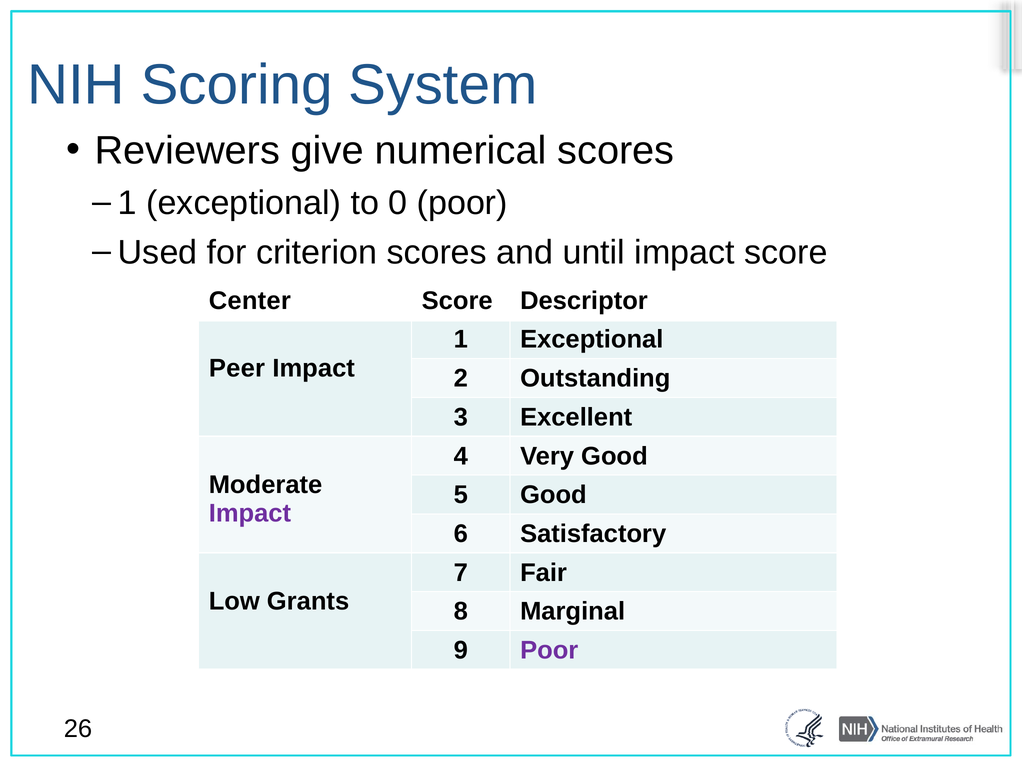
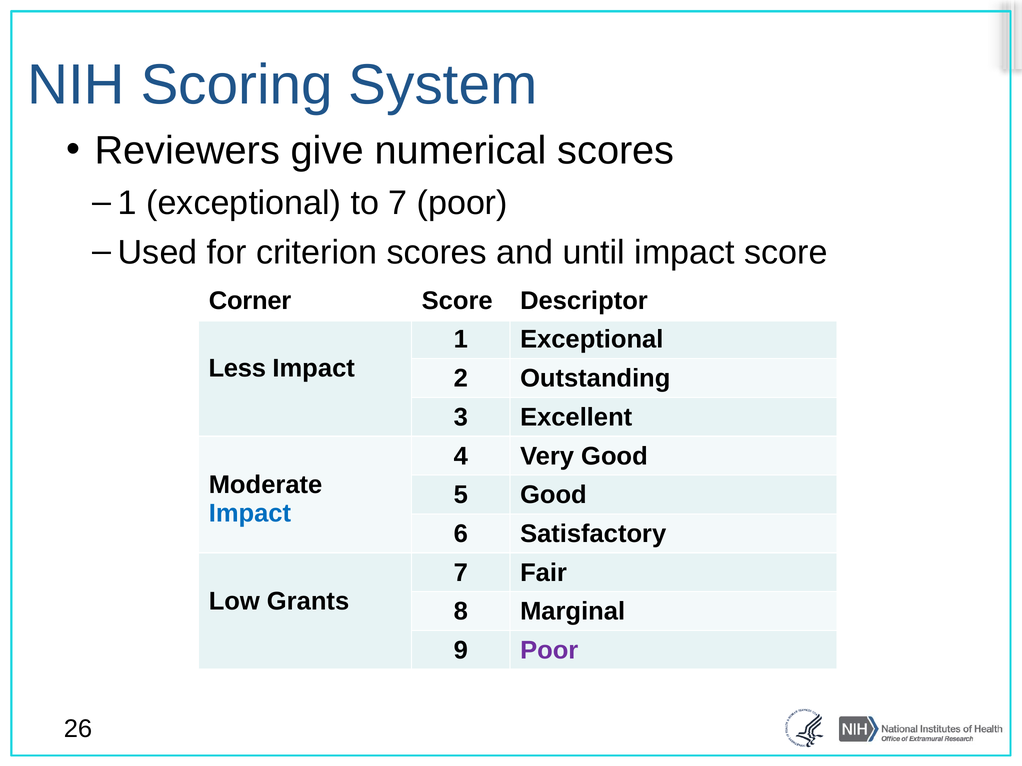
to 0: 0 -> 7
Center: Center -> Corner
Peer: Peer -> Less
Impact at (250, 514) colour: purple -> blue
